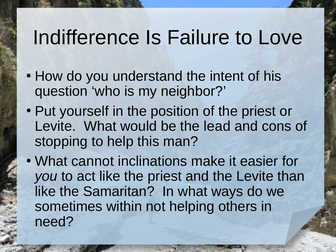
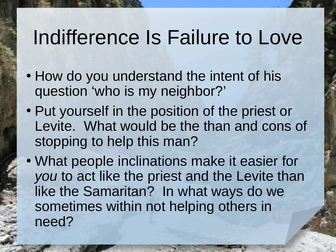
the lead: lead -> than
cannot: cannot -> people
